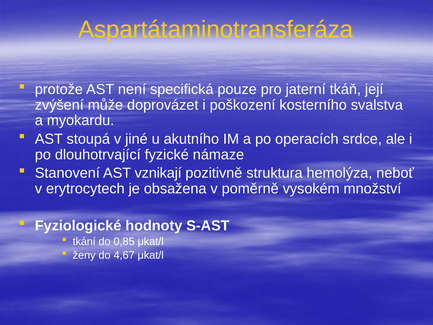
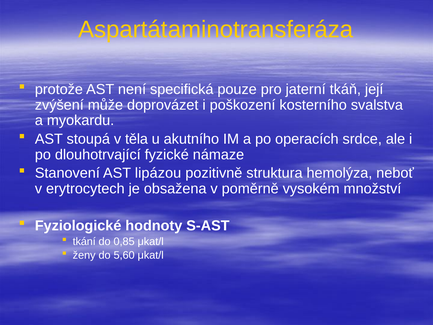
jiné: jiné -> těla
vznikají: vznikají -> lipázou
4,67: 4,67 -> 5,60
